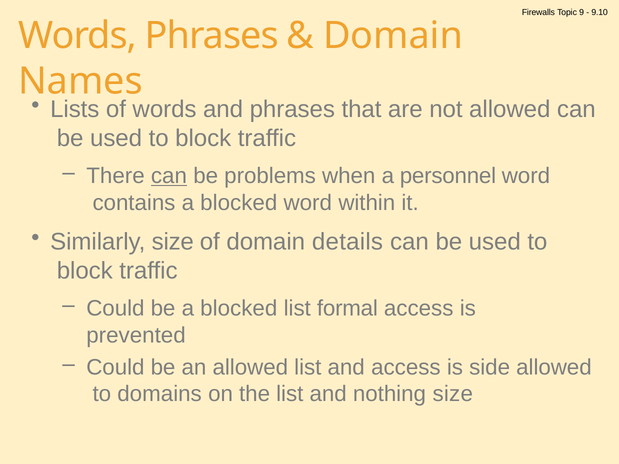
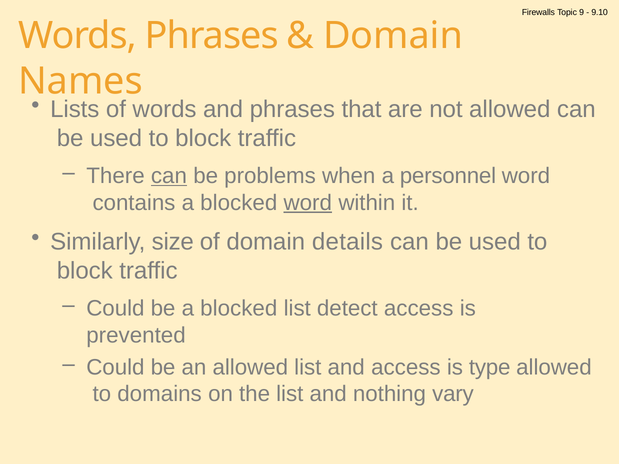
word at (308, 203) underline: none -> present
formal: formal -> detect
side: side -> type
nothing size: size -> vary
